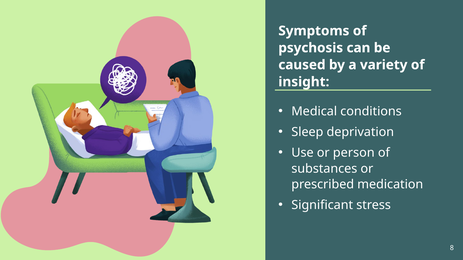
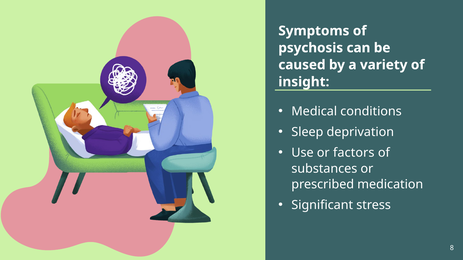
person: person -> factors
